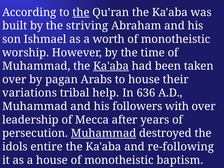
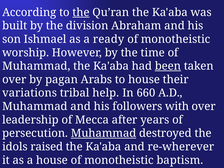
striving: striving -> division
worth: worth -> ready
Ka'aba at (111, 66) underline: present -> none
been underline: none -> present
636: 636 -> 660
entire: entire -> raised
re-following: re-following -> re-wherever
